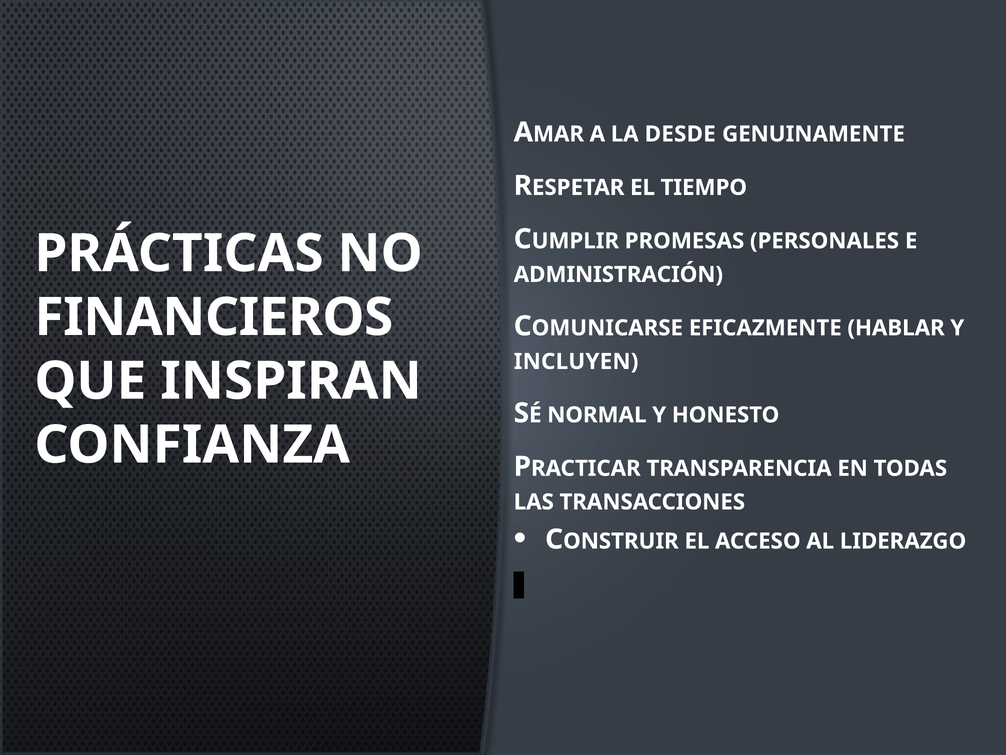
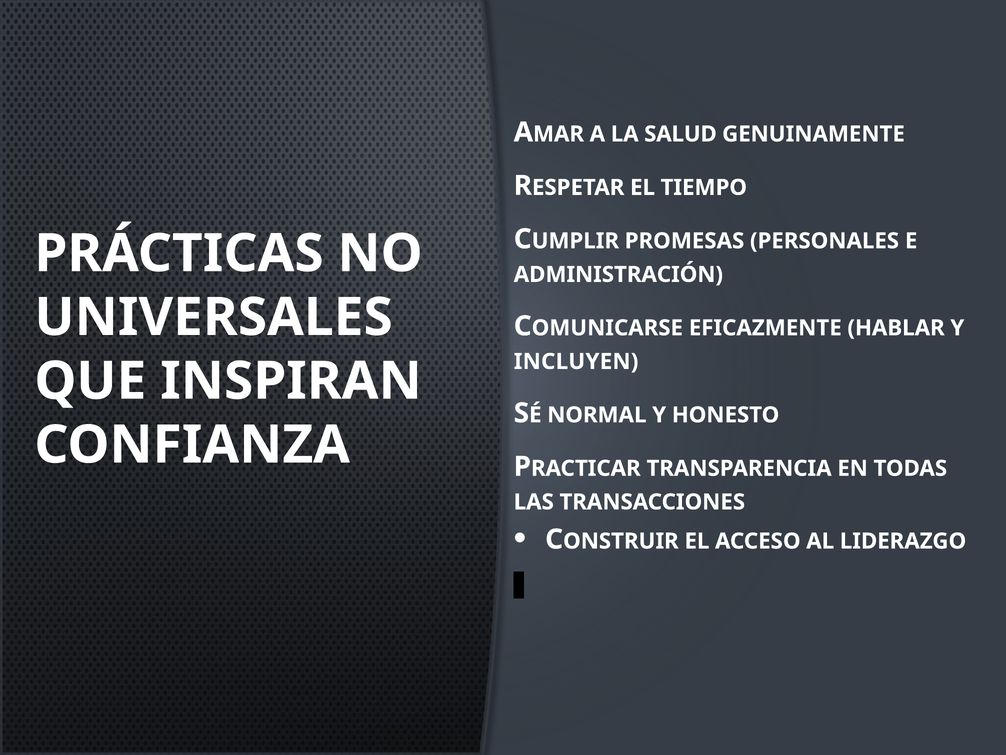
DESDE: DESDE -> SALUD
FINANCIEROS: FINANCIEROS -> UNIVERSALES
